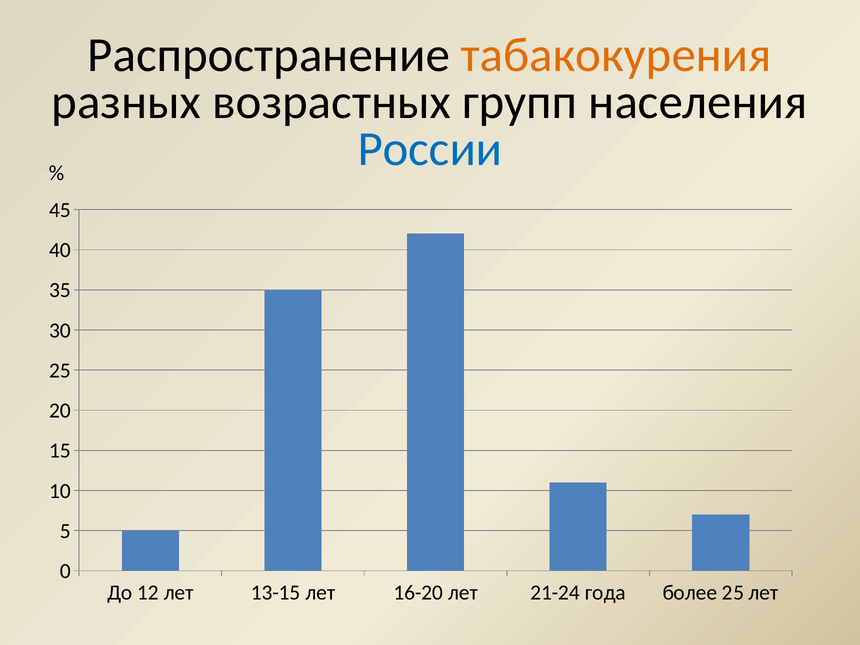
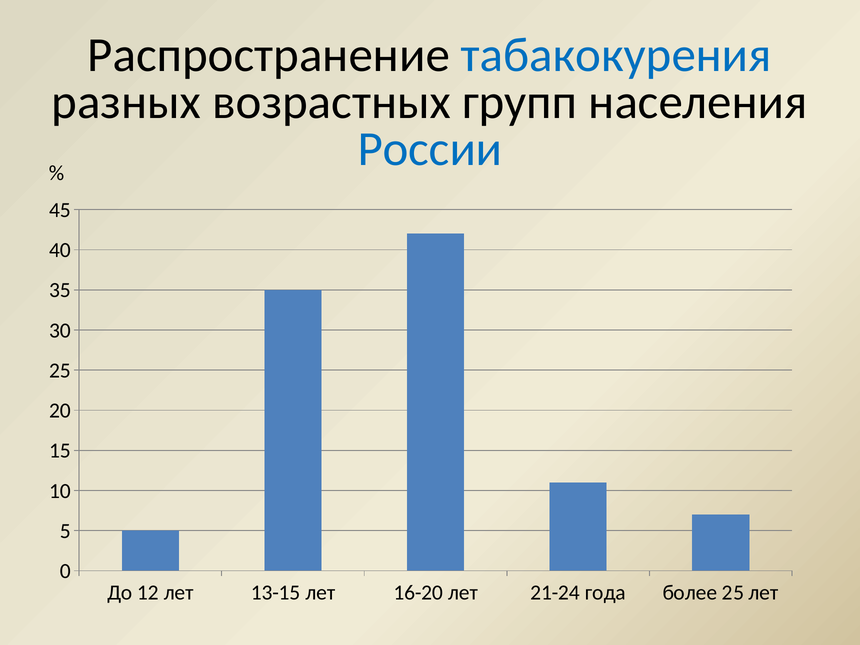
табакокурения colour: orange -> blue
